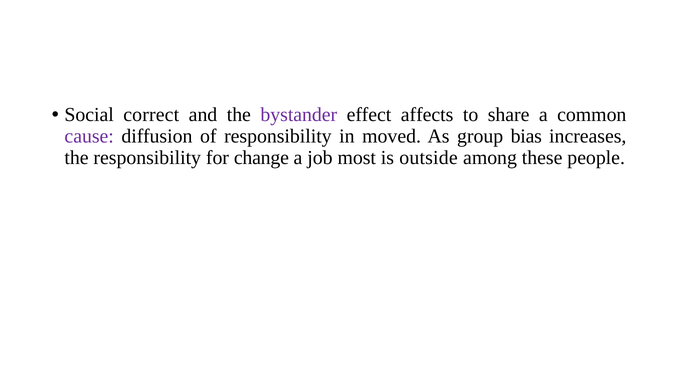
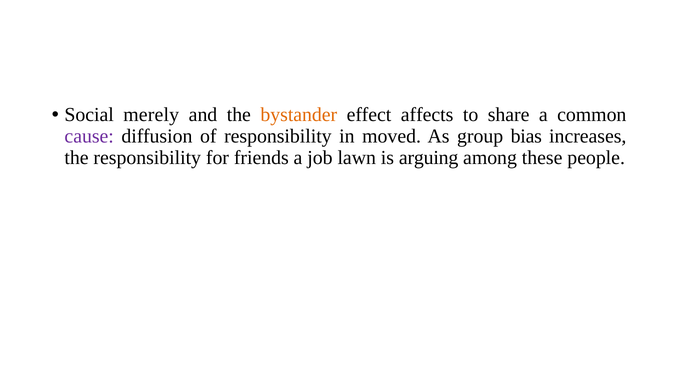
correct: correct -> merely
bystander colour: purple -> orange
change: change -> friends
most: most -> lawn
outside: outside -> arguing
